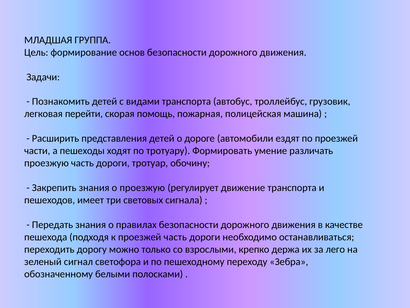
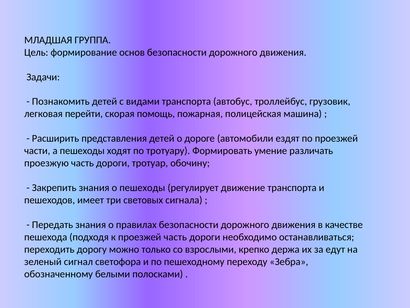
о проезжую: проезжую -> пешеходы
лего: лего -> едут
